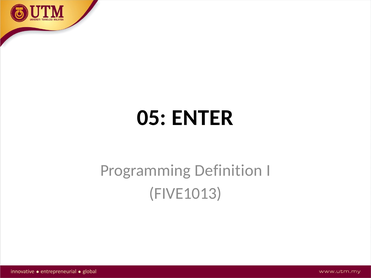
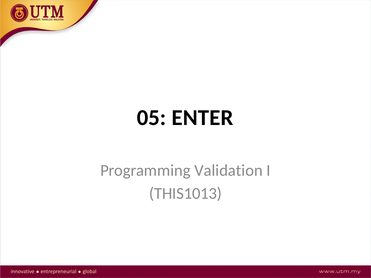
Definition: Definition -> Validation
FIVE1013: FIVE1013 -> THIS1013
